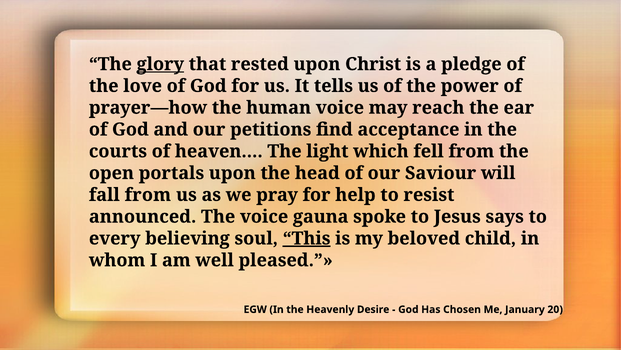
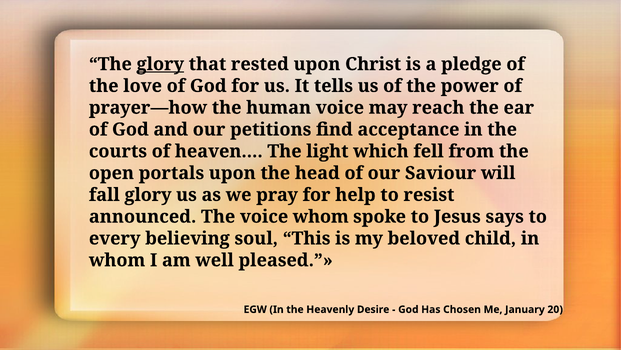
fall from: from -> glory
voice gauna: gauna -> whom
This underline: present -> none
